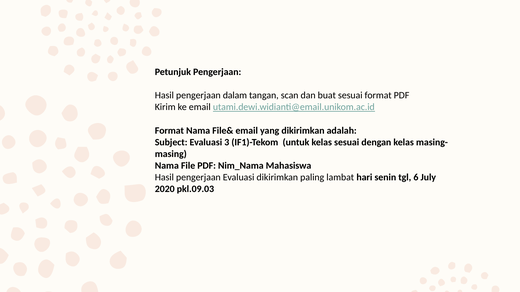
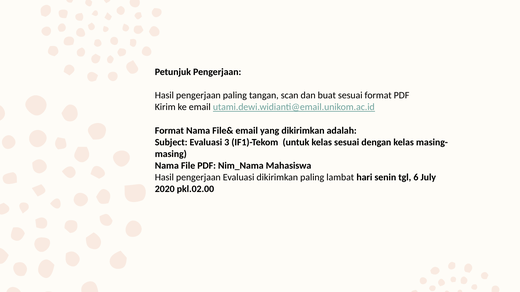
pengerjaan dalam: dalam -> paling
pkl.09.03: pkl.09.03 -> pkl.02.00
